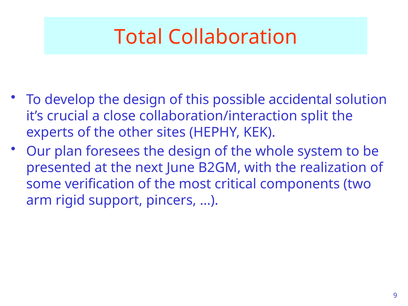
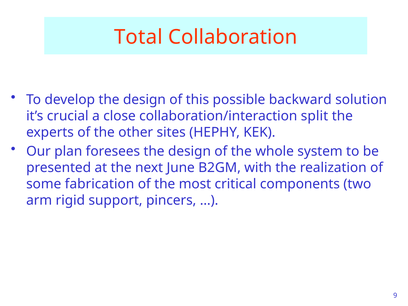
accidental: accidental -> backward
verification: verification -> fabrication
